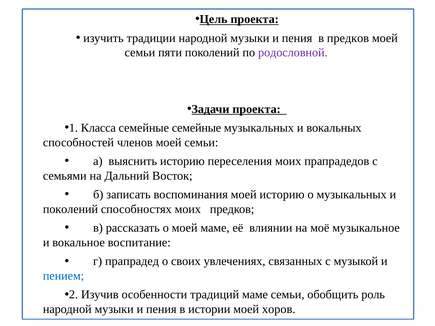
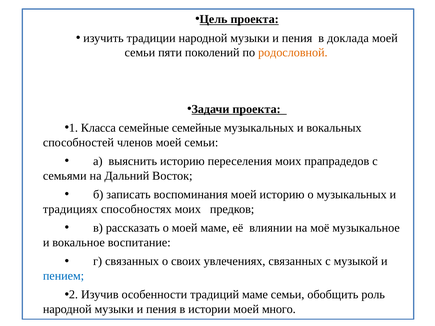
в предков: предков -> доклада
родословной colour: purple -> orange
поколений at (70, 209): поколений -> традициях
г прапрадед: прапрадед -> связанных
хоров: хоров -> много
